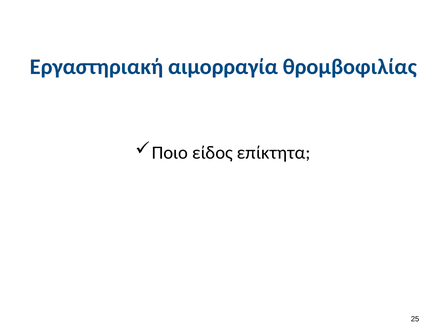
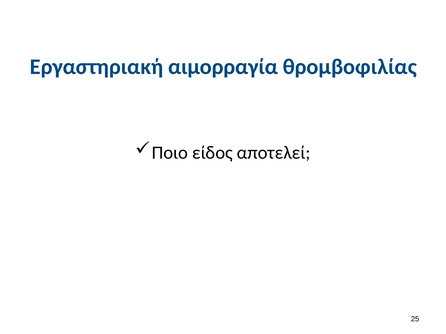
επίκτητα: επίκτητα -> αποτελεί
